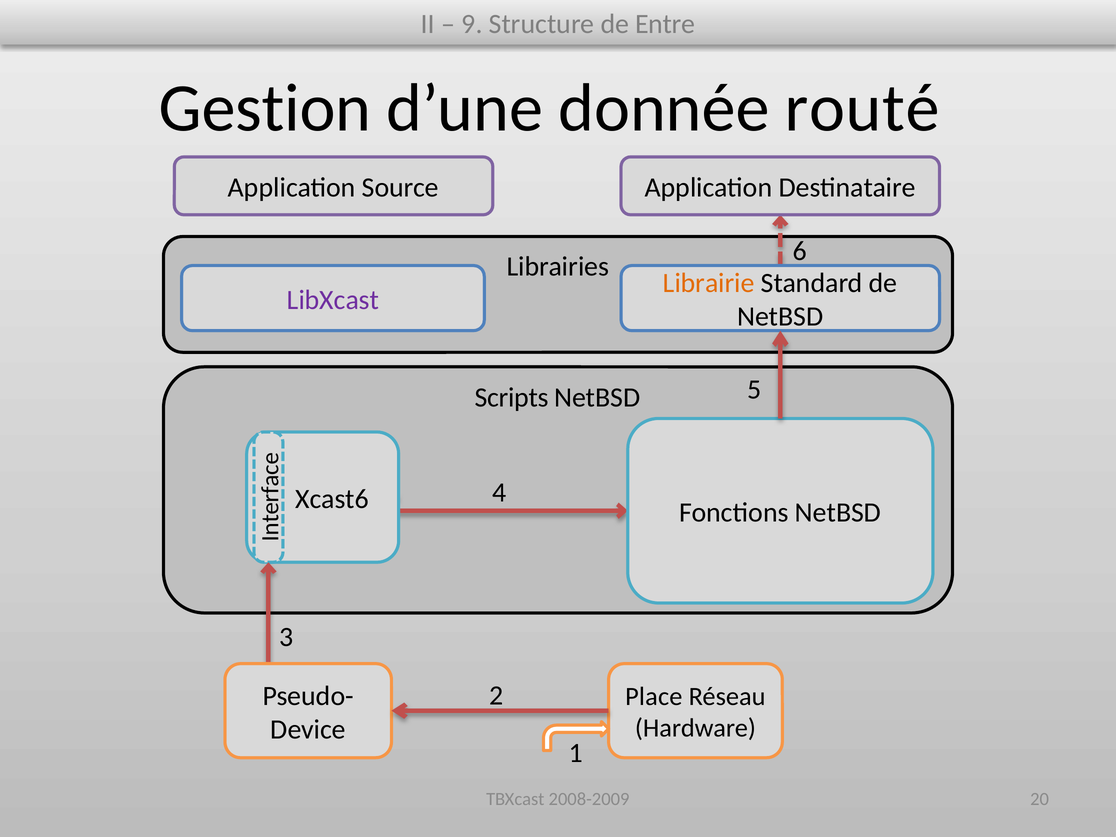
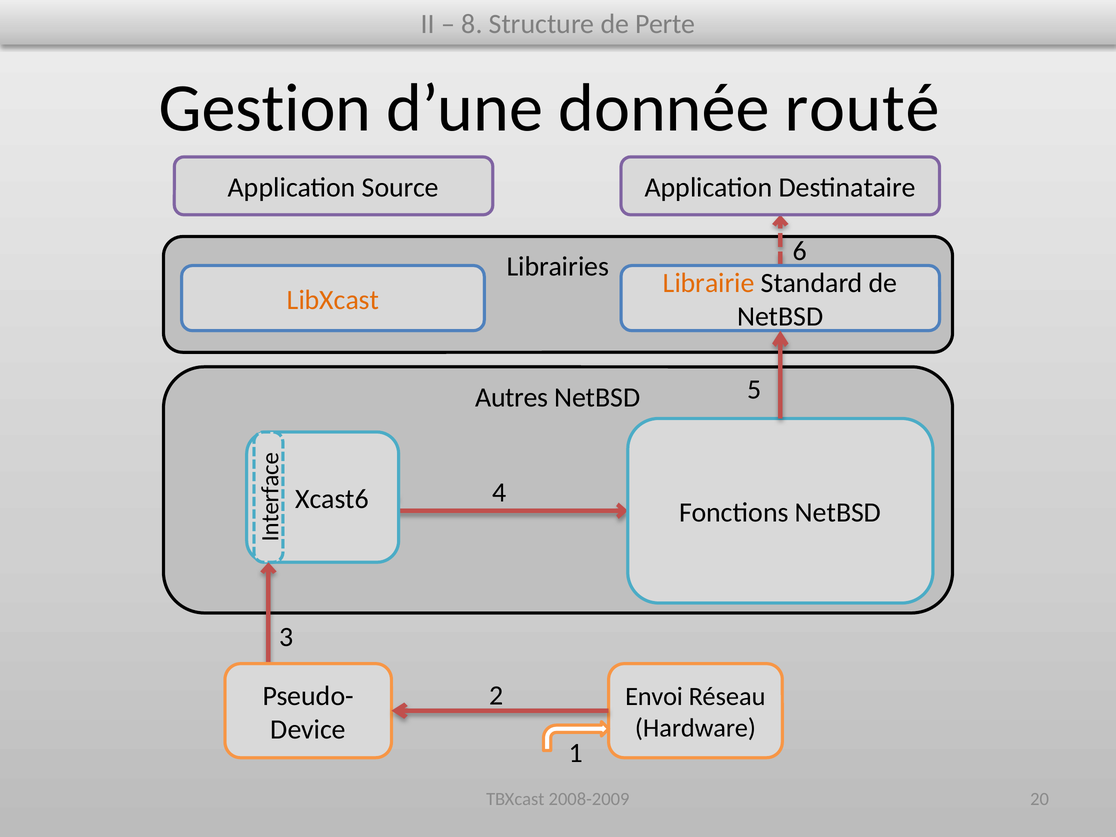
9: 9 -> 8
Entre: Entre -> Perte
LibXcast colour: purple -> orange
Scripts: Scripts -> Autres
Place: Place -> Envoi
